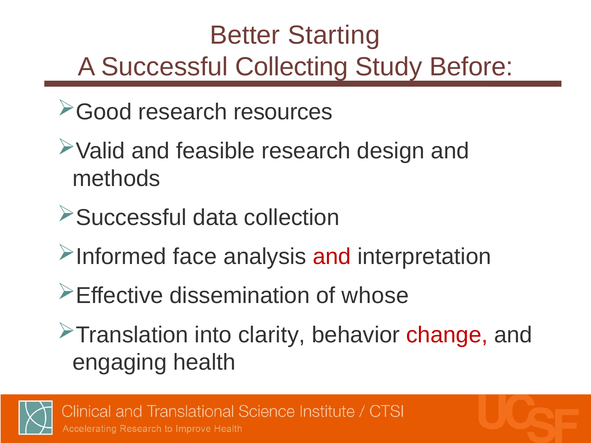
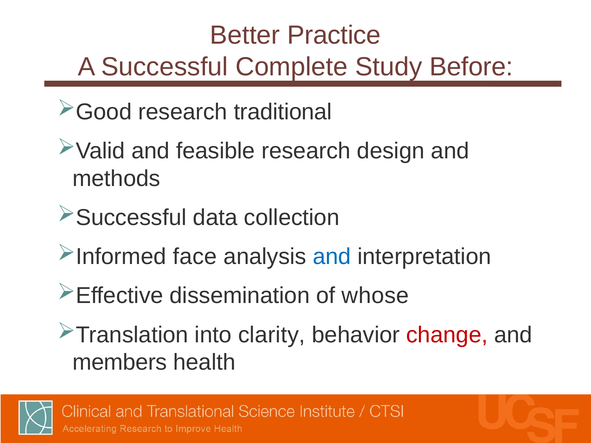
Starting: Starting -> Practice
Collecting: Collecting -> Complete
resources: resources -> traditional
and at (332, 257) colour: red -> blue
engaging: engaging -> members
